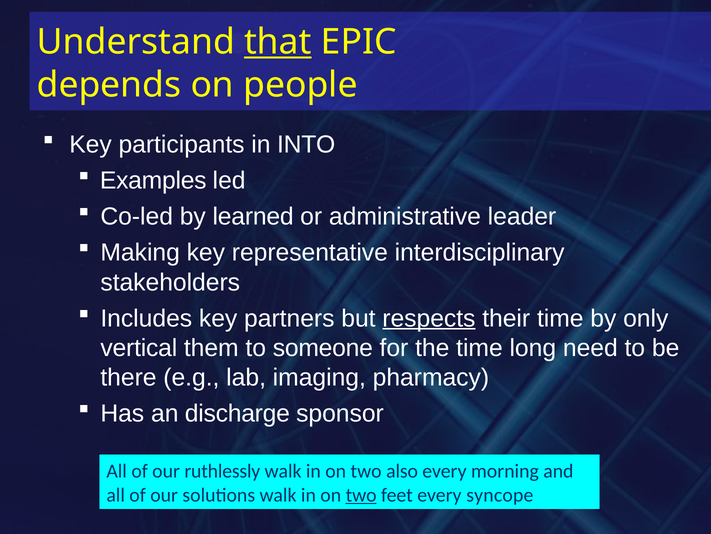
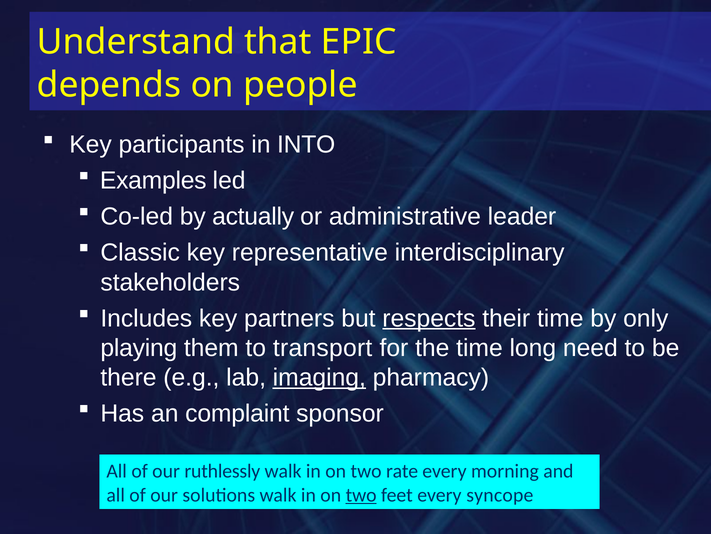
that underline: present -> none
learned: learned -> actually
Making: Making -> Classic
vertical: vertical -> playing
someone: someone -> transport
imaging underline: none -> present
discharge: discharge -> complaint
also: also -> rate
